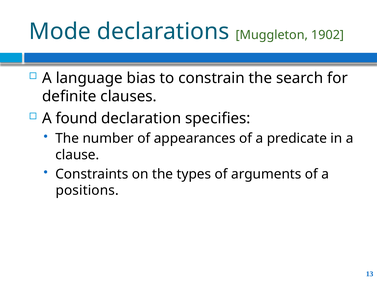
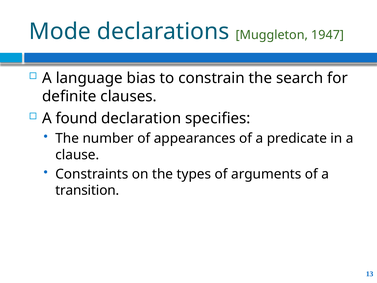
1902: 1902 -> 1947
positions: positions -> transition
